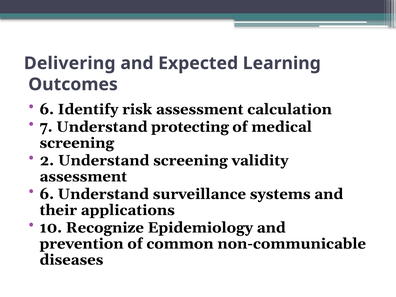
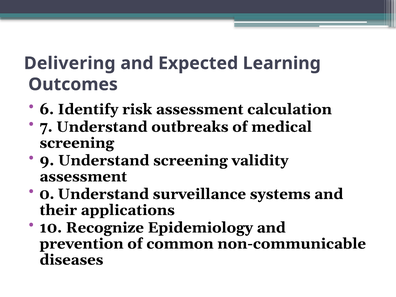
protecting: protecting -> outbreaks
2: 2 -> 9
6 at (47, 194): 6 -> 0
